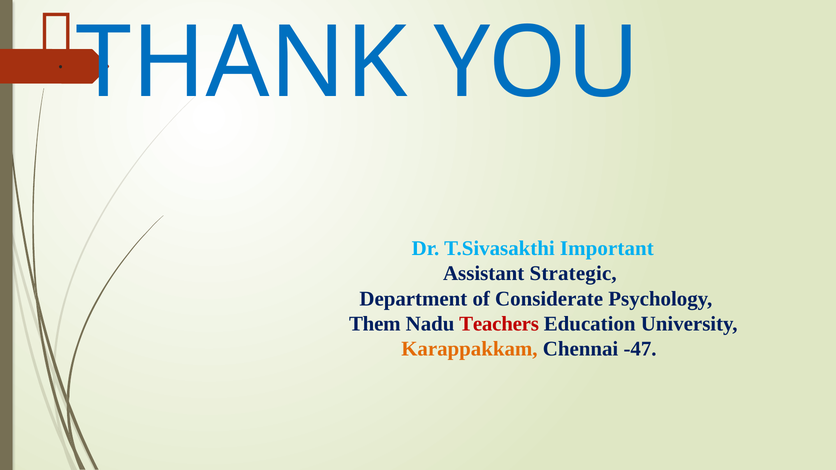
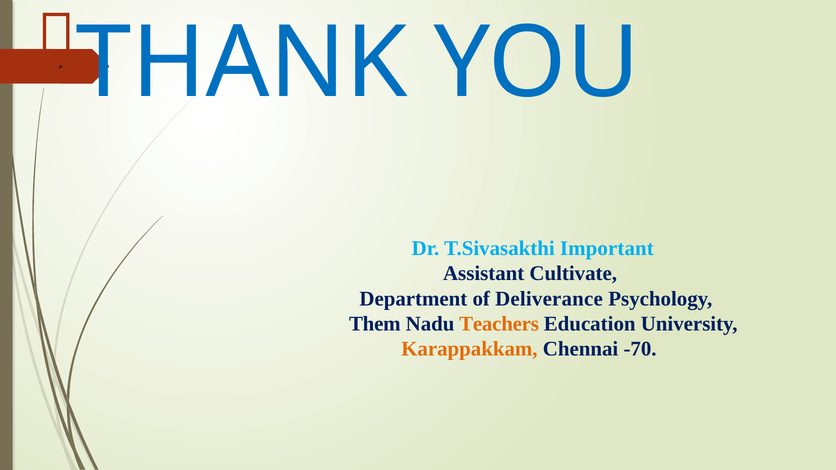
Strategic: Strategic -> Cultivate
Considerate: Considerate -> Deliverance
Teachers colour: red -> orange
-47: -47 -> -70
